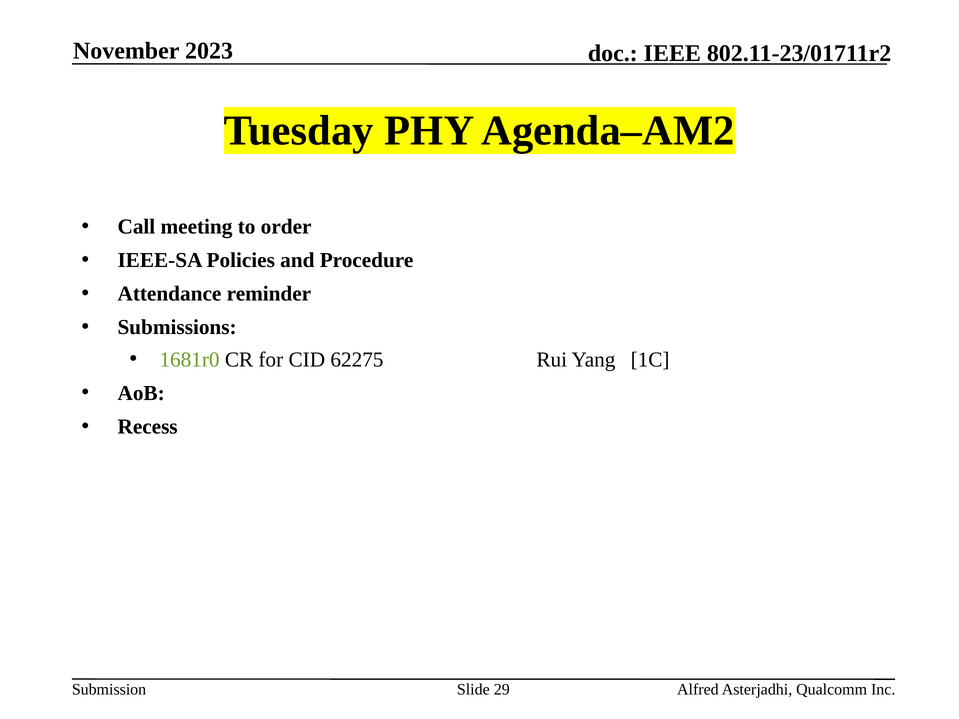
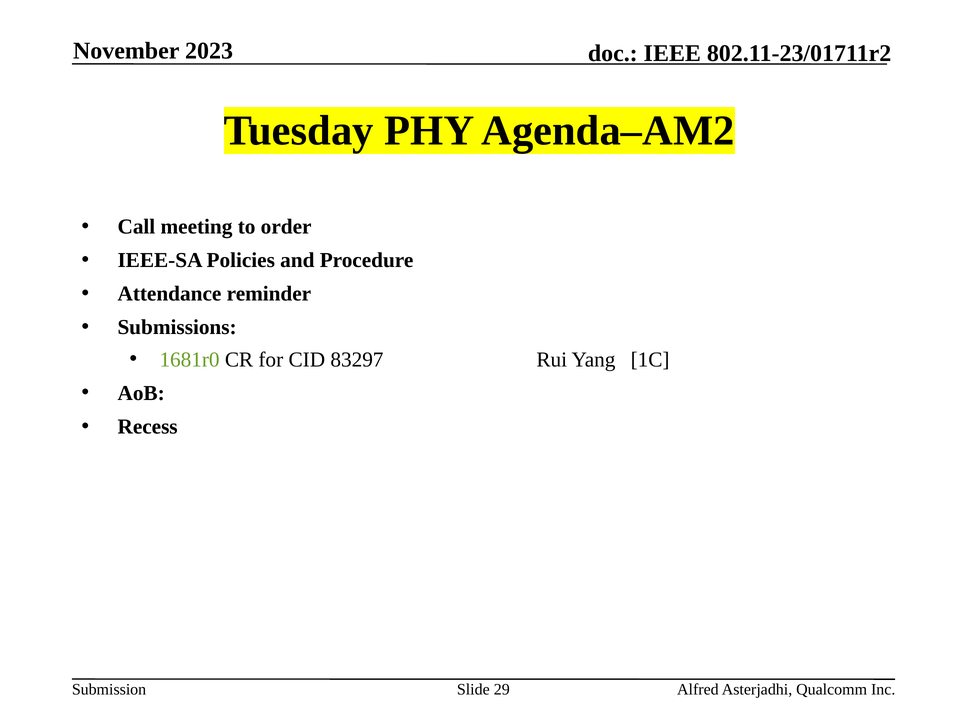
62275: 62275 -> 83297
